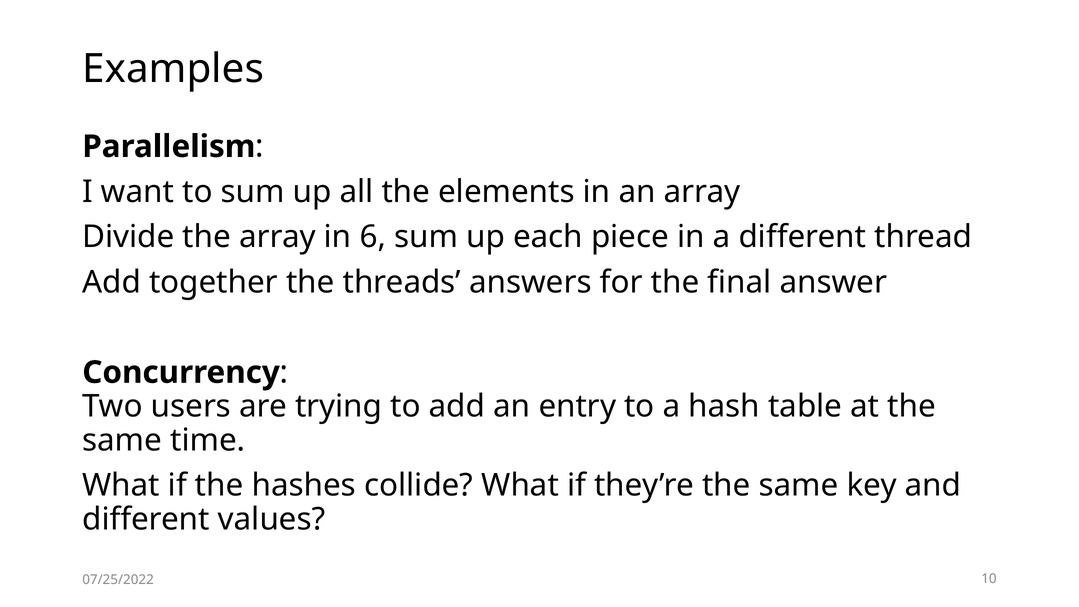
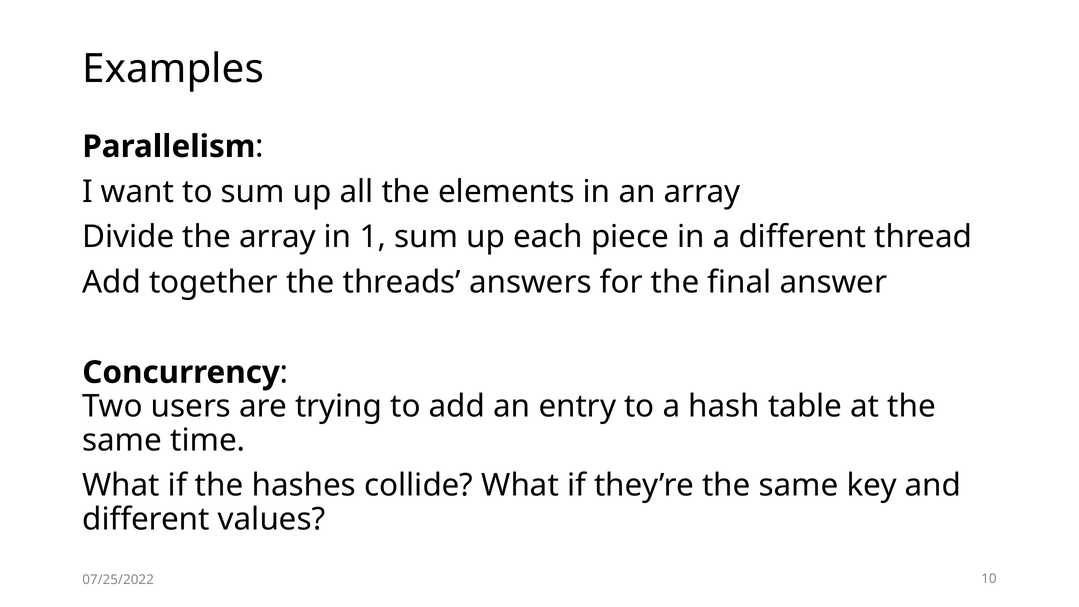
6: 6 -> 1
